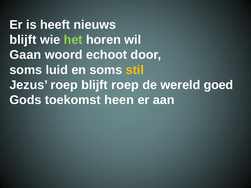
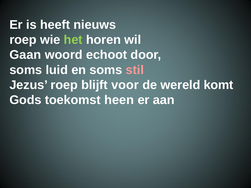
blijft at (23, 40): blijft -> roep
stil colour: yellow -> pink
blijft roep: roep -> voor
goed: goed -> komt
